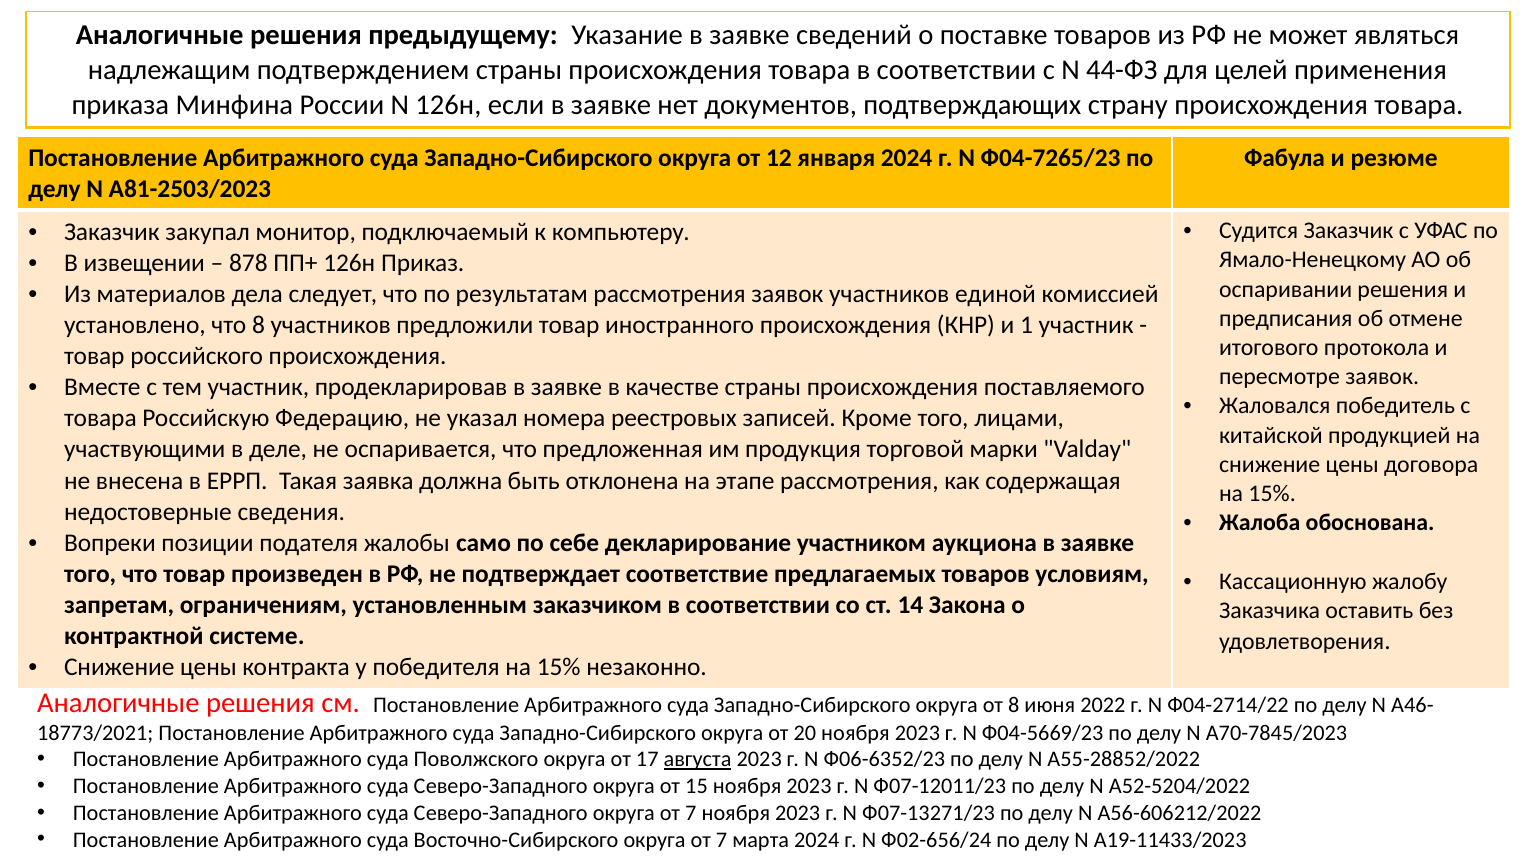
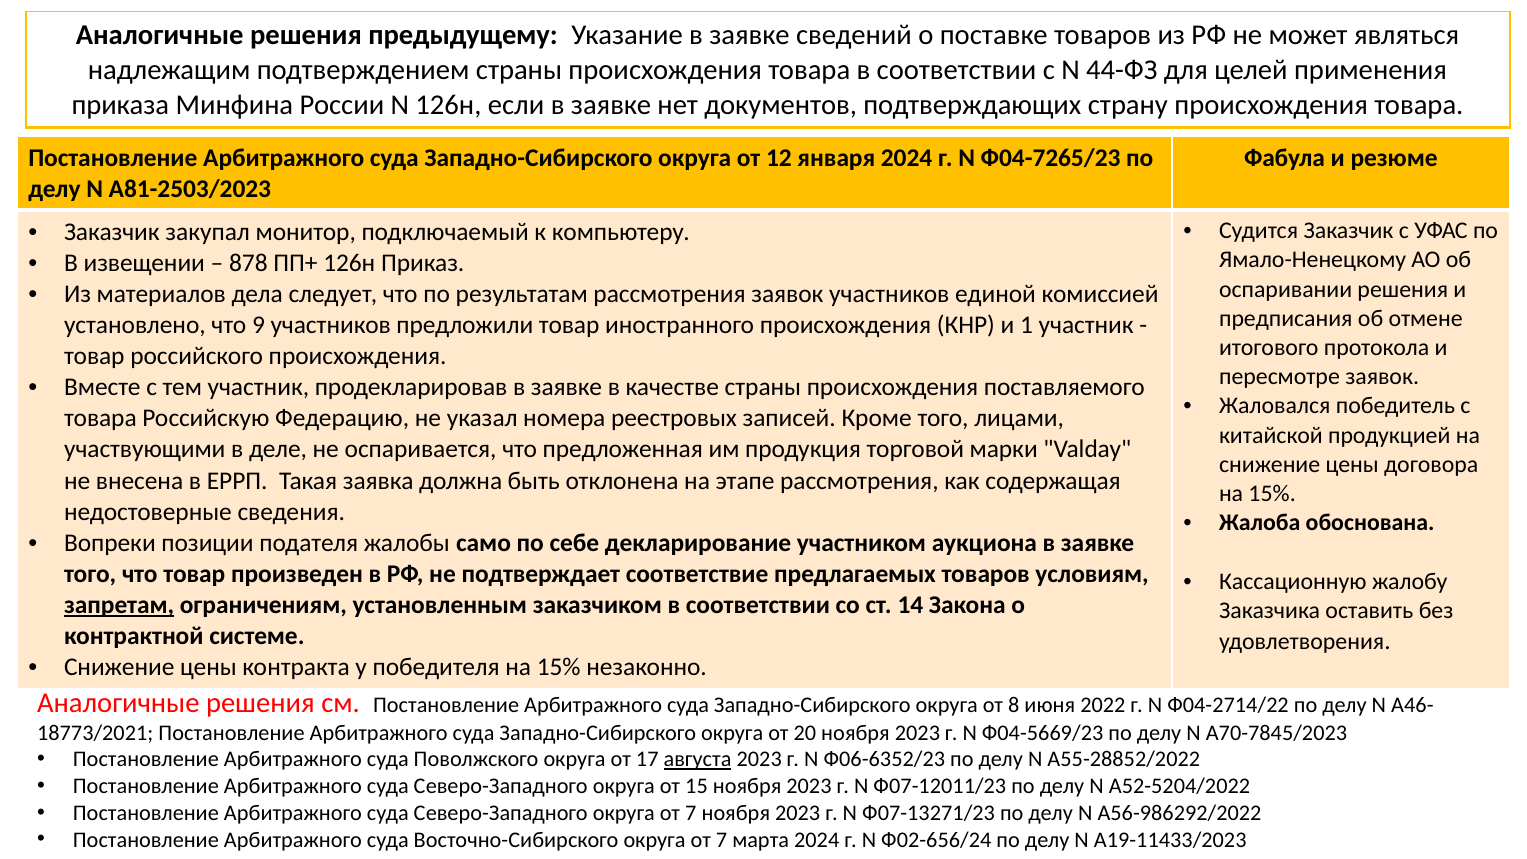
что 8: 8 -> 9
запретам underline: none -> present
А56-606212/2022: А56-606212/2022 -> А56-986292/2022
